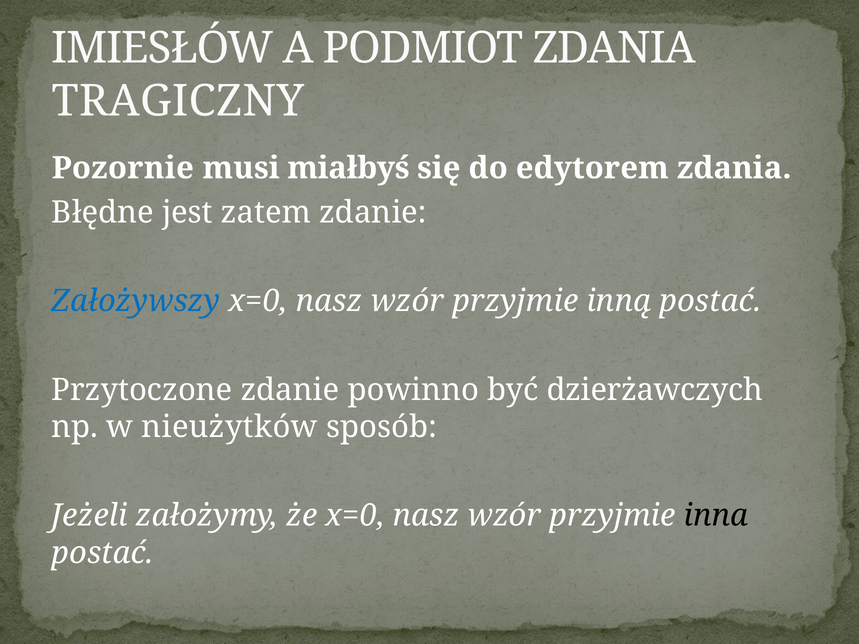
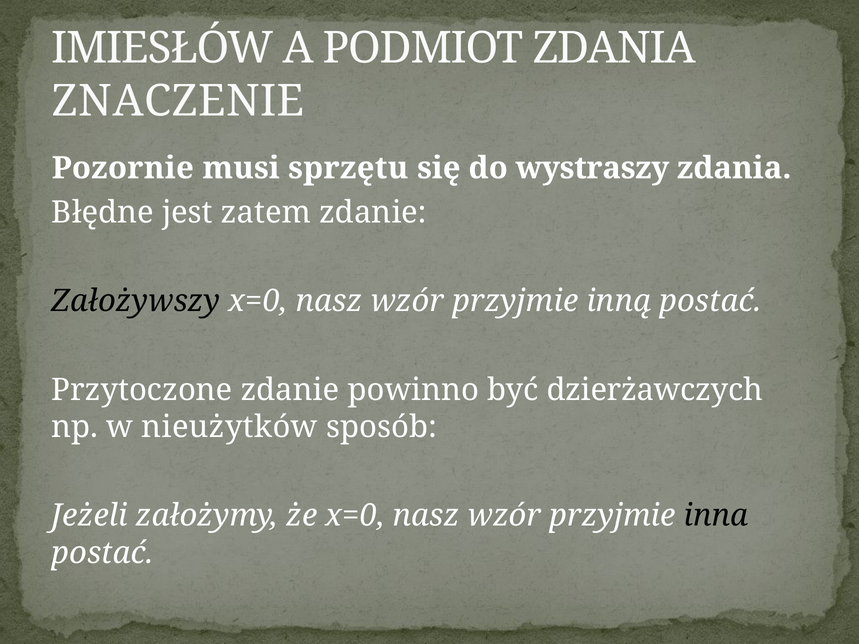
TRAGICZNY: TRAGICZNY -> ZNACZENIE
miałbyś: miałbyś -> sprzętu
edytorem: edytorem -> wystraszy
Założywszy colour: blue -> black
